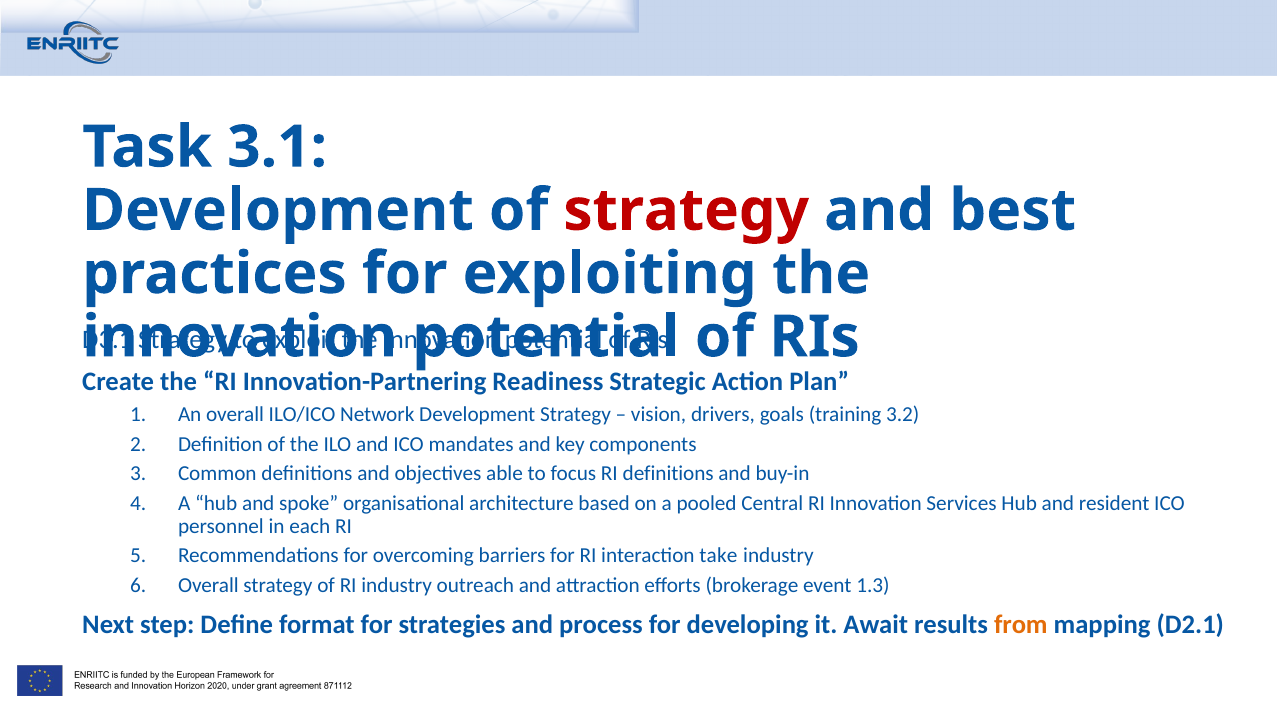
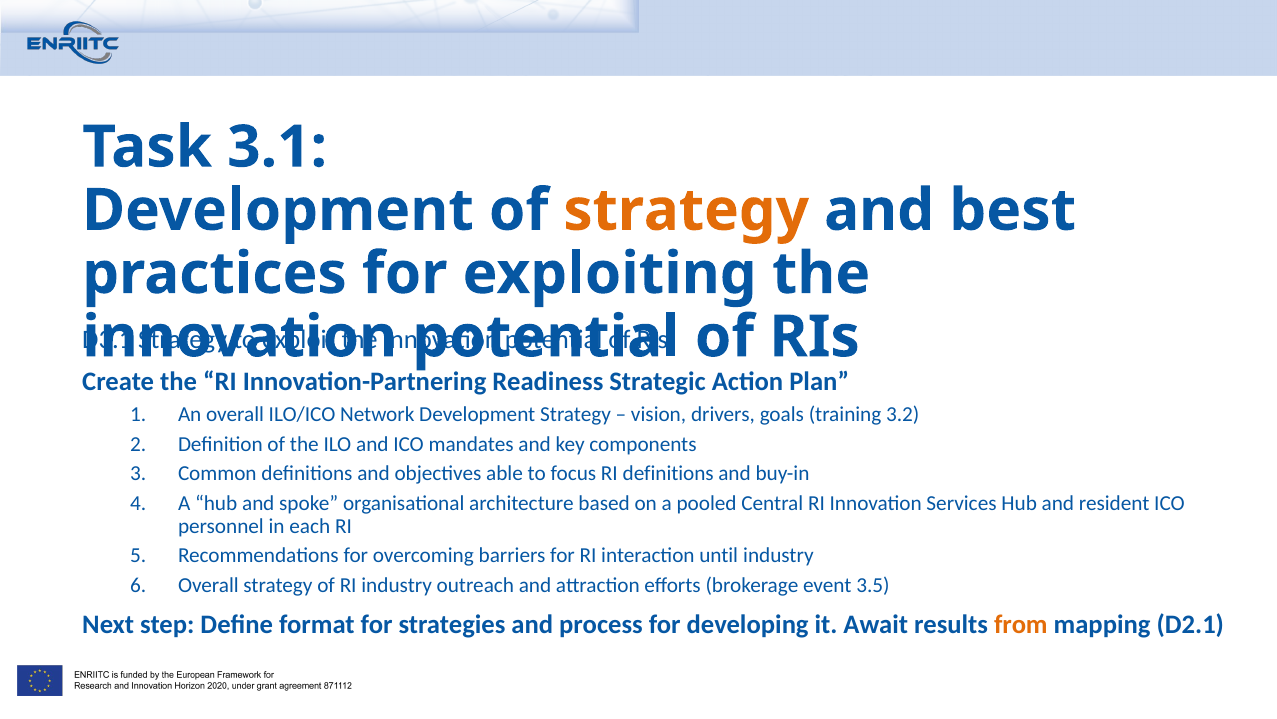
strategy at (686, 210) colour: red -> orange
take: take -> until
1.3: 1.3 -> 3.5
